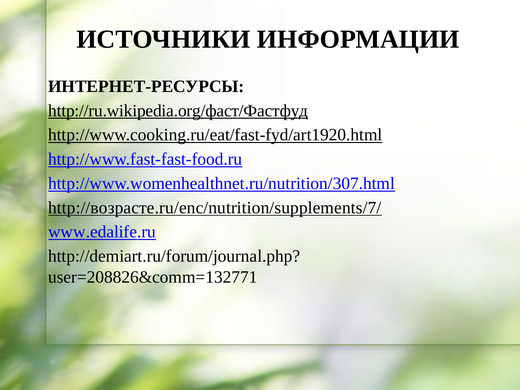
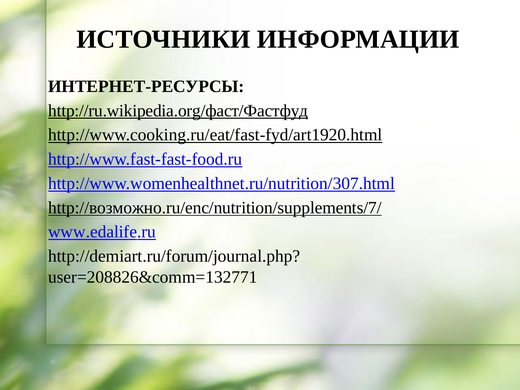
http://возрасте.ru/enc/nutrition/supplements/7/: http://возрасте.ru/enc/nutrition/supplements/7/ -> http://возможно.ru/enc/nutrition/supplements/7/
